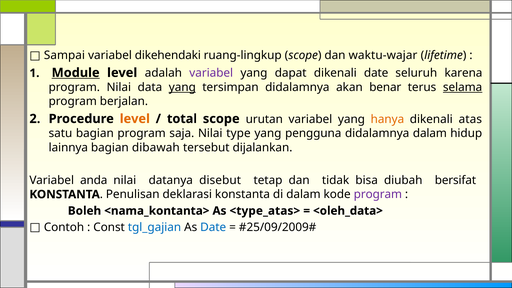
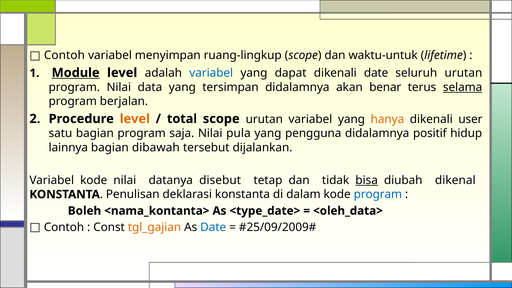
Sampai at (64, 55): Sampai -> Contoh
dikehendaki: dikehendaki -> menyimpan
waktu-wajar: waktu-wajar -> waktu-untuk
variabel at (211, 73) colour: purple -> blue
seluruh karena: karena -> urutan
yang at (182, 87) underline: present -> none
atas: atas -> user
type: type -> pula
didalamnya dalam: dalam -> positif
Variabel anda: anda -> kode
bisa underline: none -> present
bersifat: bersifat -> dikenal
program at (378, 194) colour: purple -> blue
<type_atas>: <type_atas> -> <type_date>
tgl_gajian colour: blue -> orange
